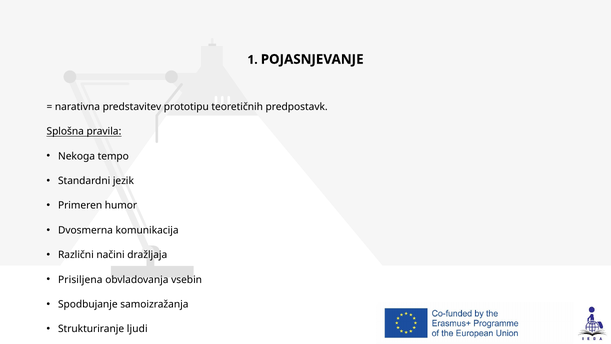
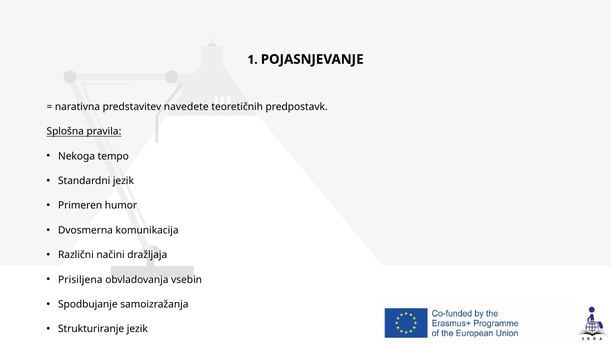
prototipu: prototipu -> navedete
Strukturiranje ljudi: ljudi -> jezik
